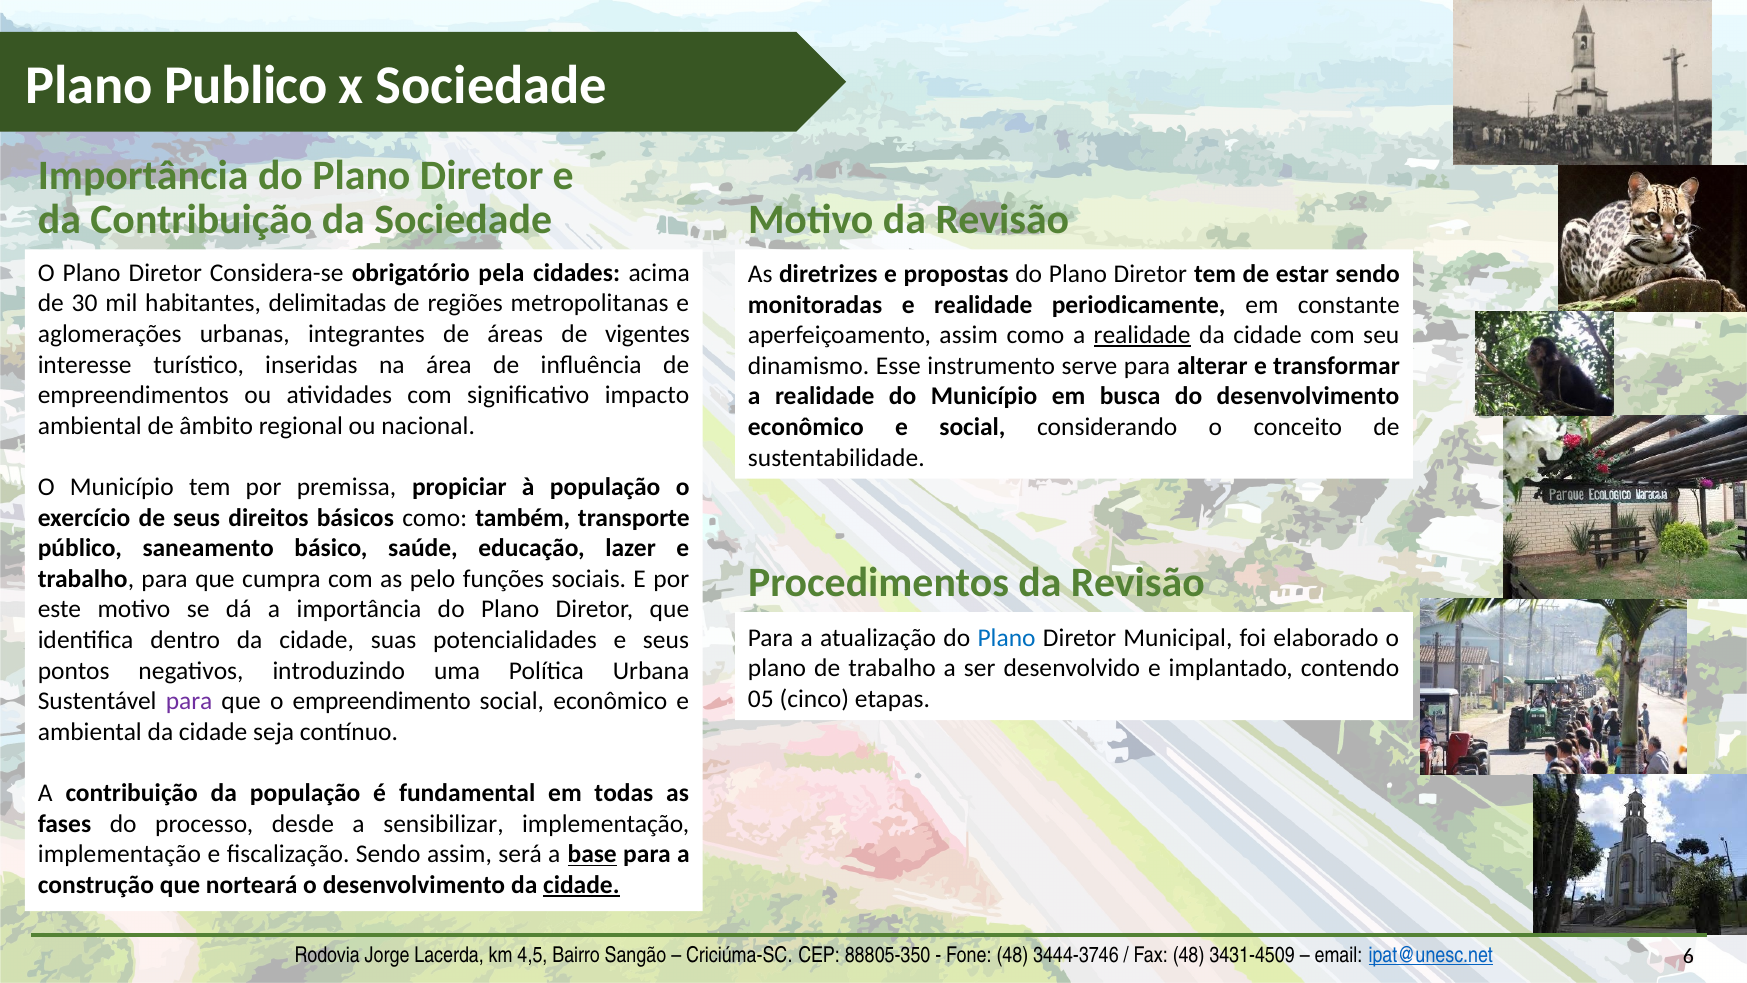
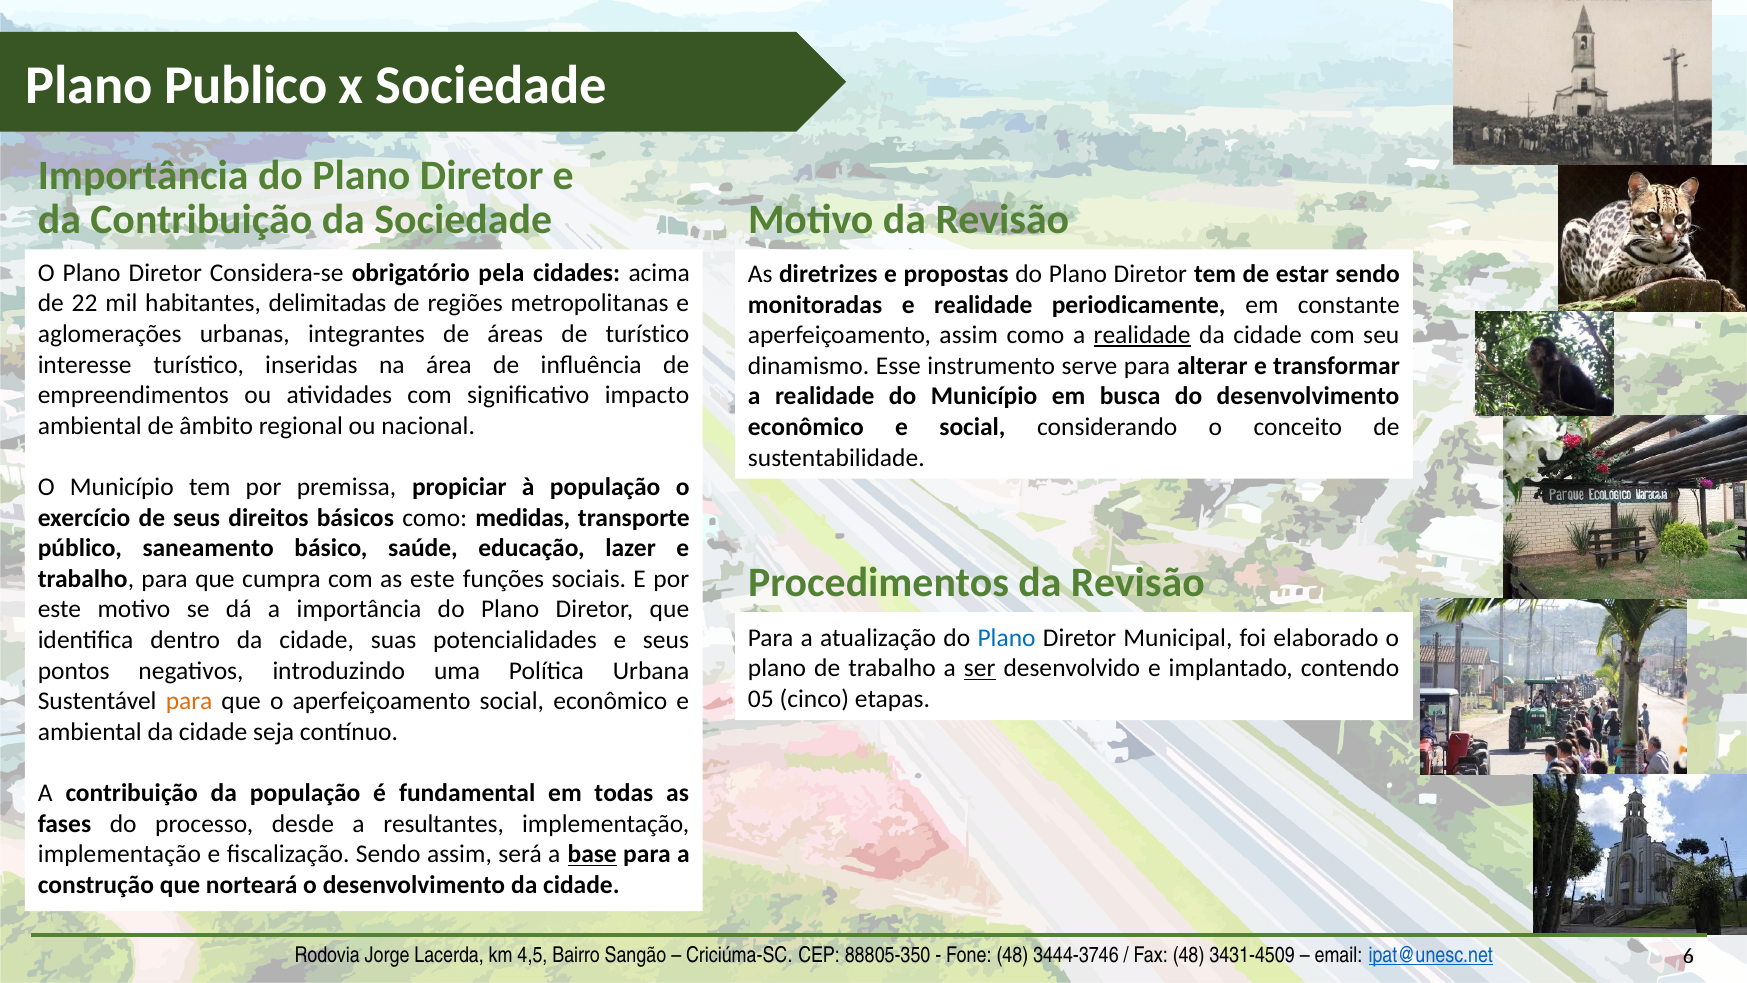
30: 30 -> 22
de vigentes: vigentes -> turístico
também: também -> medidas
as pelo: pelo -> este
ser underline: none -> present
para at (189, 701) colour: purple -> orange
o empreendimento: empreendimento -> aperfeiçoamento
sensibilizar: sensibilizar -> resultantes
cidade at (581, 885) underline: present -> none
